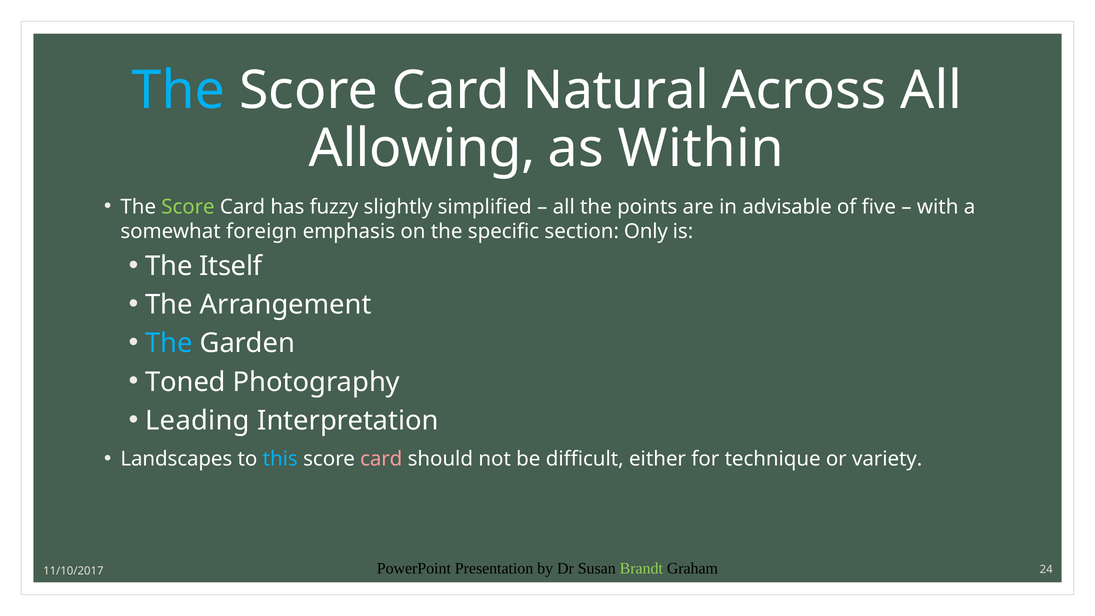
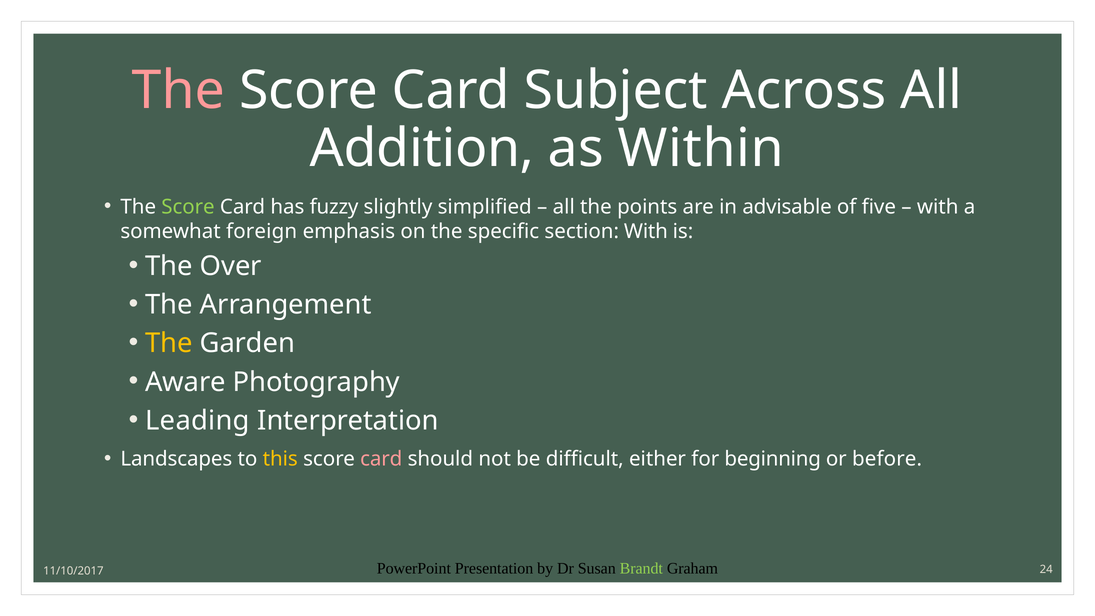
The at (179, 90) colour: light blue -> pink
Natural: Natural -> Subject
Allowing: Allowing -> Addition
section Only: Only -> With
Itself: Itself -> Over
The at (169, 343) colour: light blue -> yellow
Toned: Toned -> Aware
this colour: light blue -> yellow
technique: technique -> beginning
variety: variety -> before
